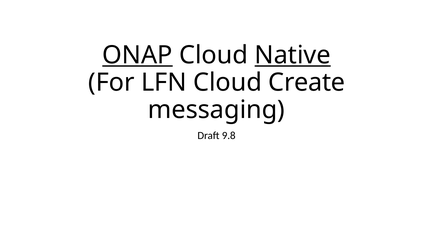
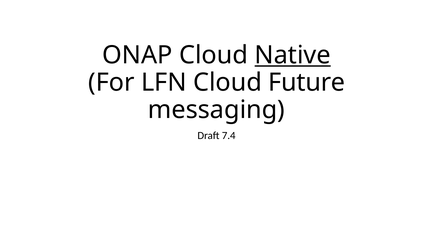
ONAP underline: present -> none
Create: Create -> Future
9.8: 9.8 -> 7.4
